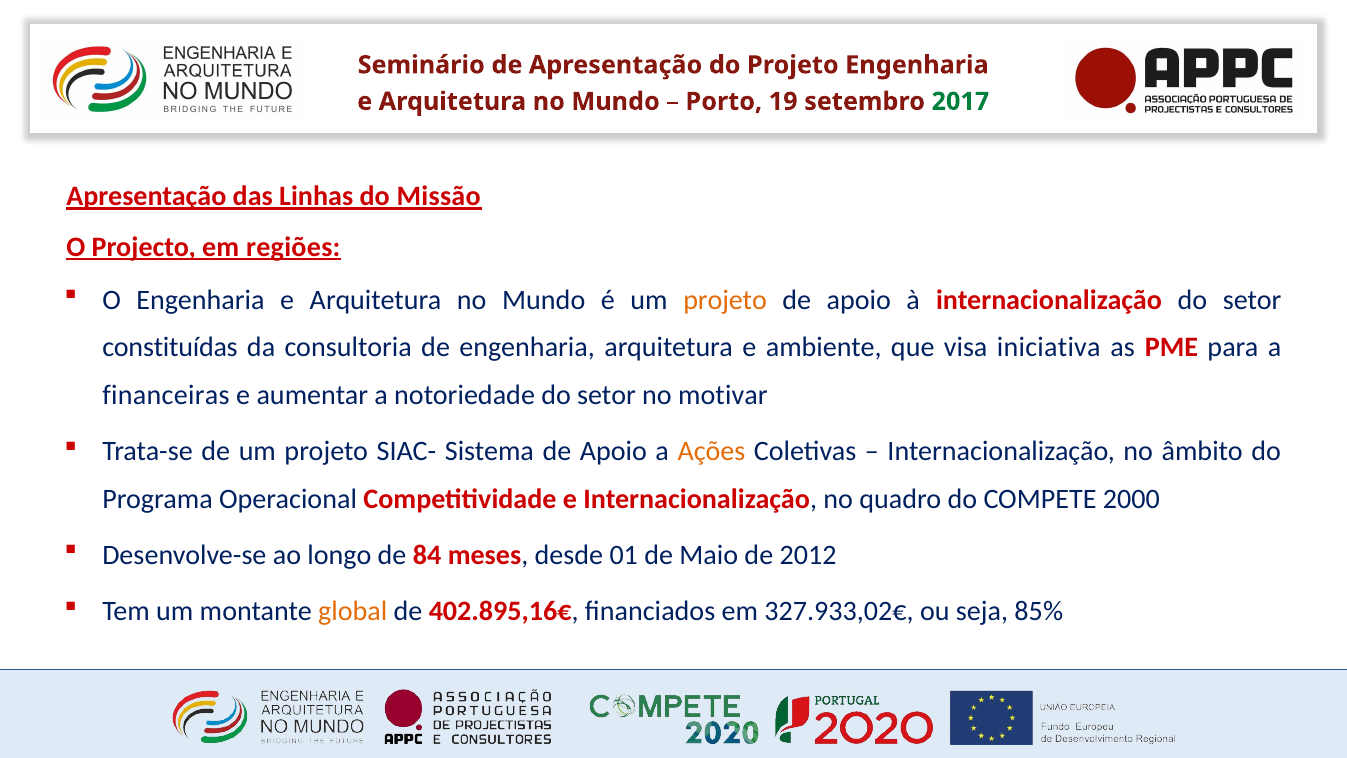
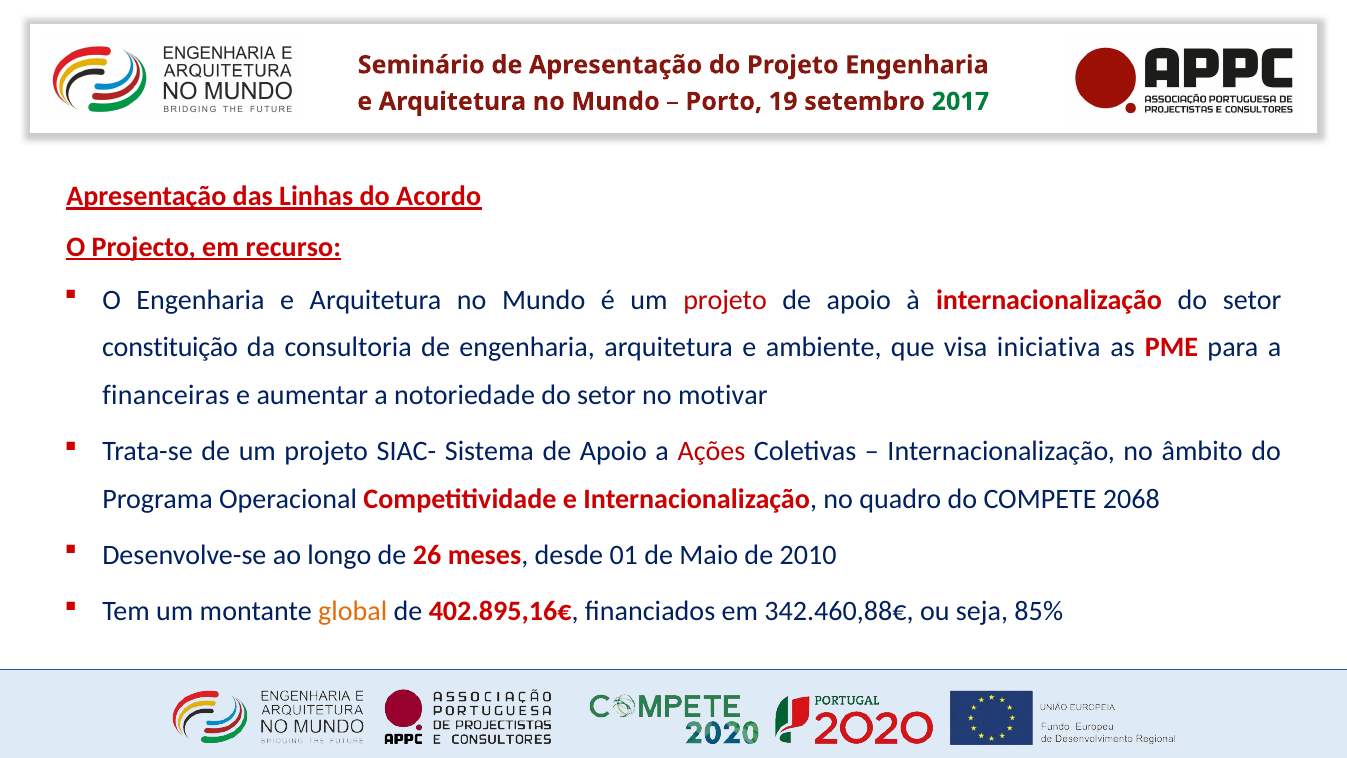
Missão: Missão -> Acordo
regiões: regiões -> recurso
projeto at (725, 300) colour: orange -> red
constituídas: constituídas -> constituição
Ações colour: orange -> red
2000: 2000 -> 2068
84: 84 -> 26
2012: 2012 -> 2010
327.933,02€: 327.933,02€ -> 342.460,88€
